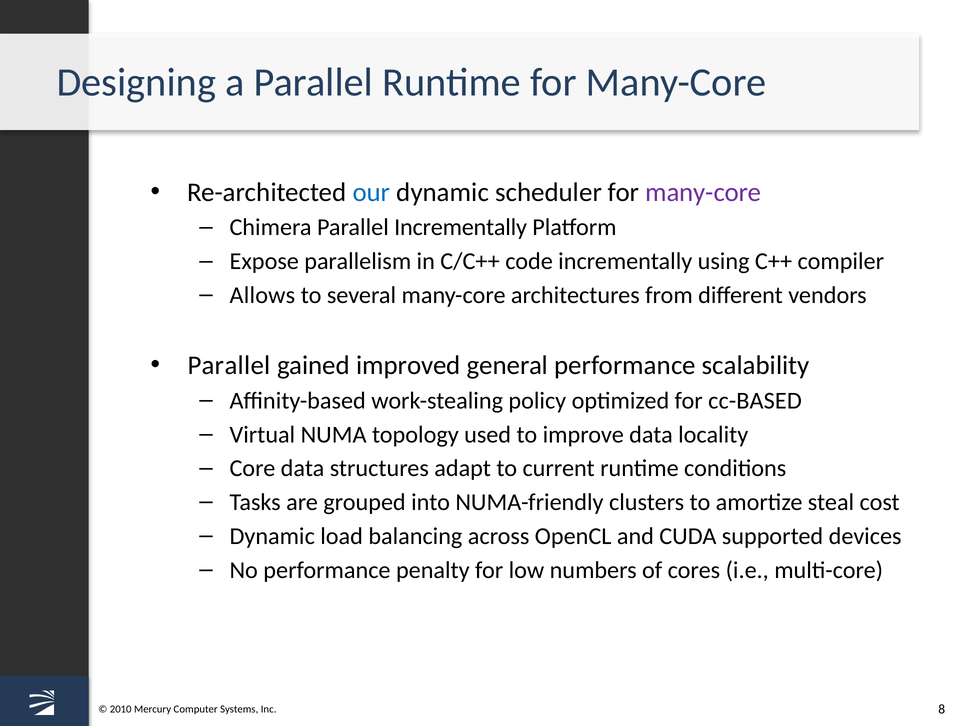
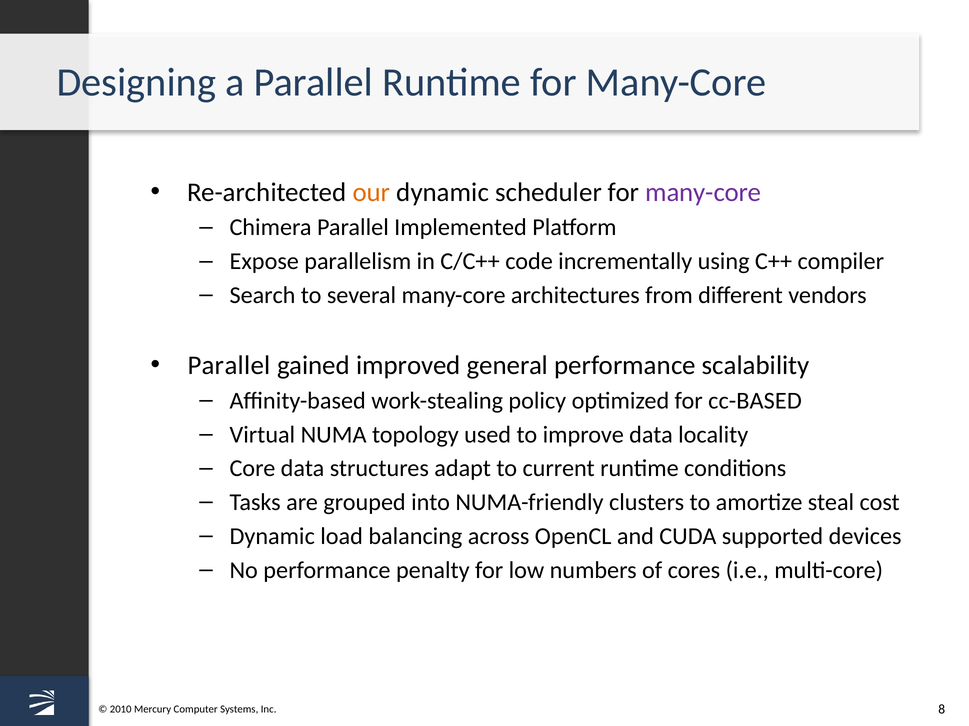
our colour: blue -> orange
Parallel Incrementally: Incrementally -> Implemented
Allows: Allows -> Search
